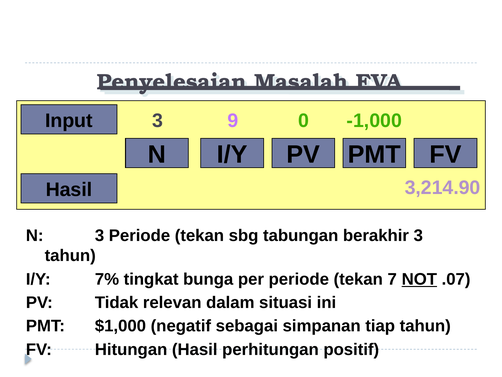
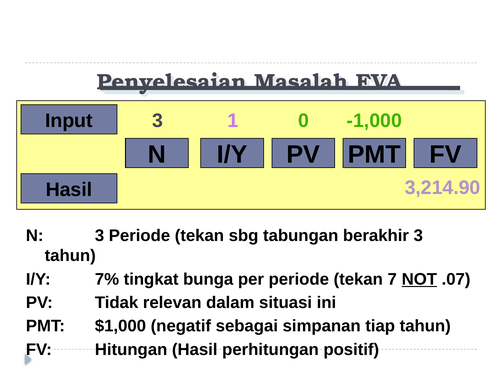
9: 9 -> 1
